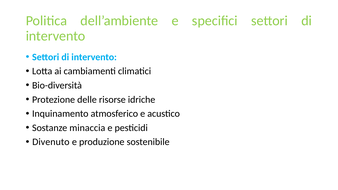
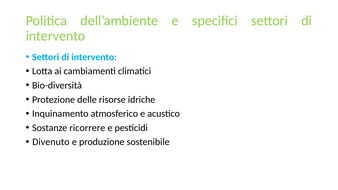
minaccia: minaccia -> ricorrere
